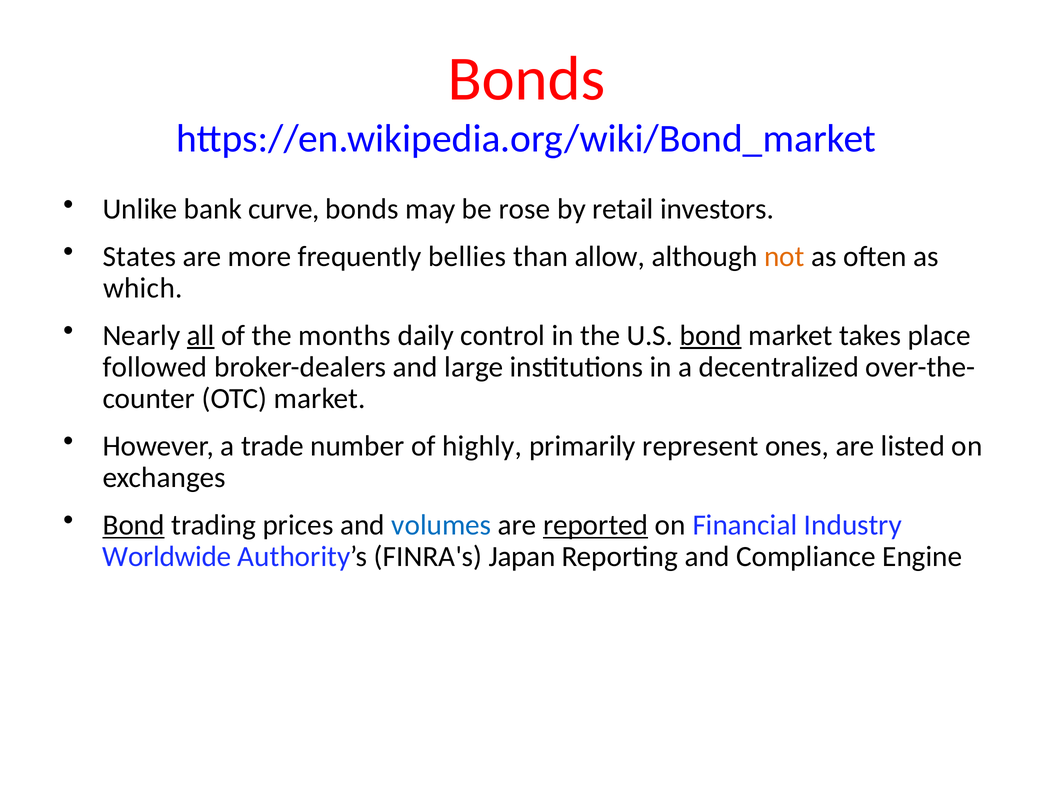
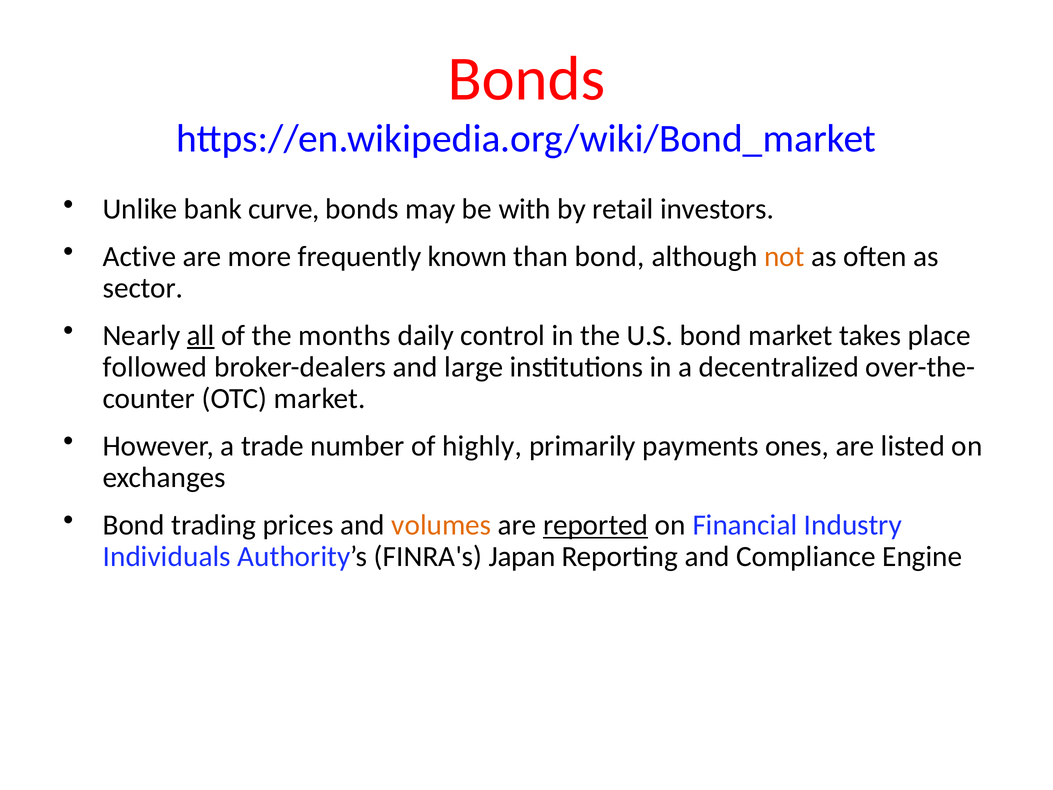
rose: rose -> with
States: States -> Active
bellies: bellies -> known
than allow: allow -> bond
which: which -> sector
bond at (711, 335) underline: present -> none
represent: represent -> payments
Bond at (134, 525) underline: present -> none
volumes colour: blue -> orange
Worldwide: Worldwide -> Individuals
